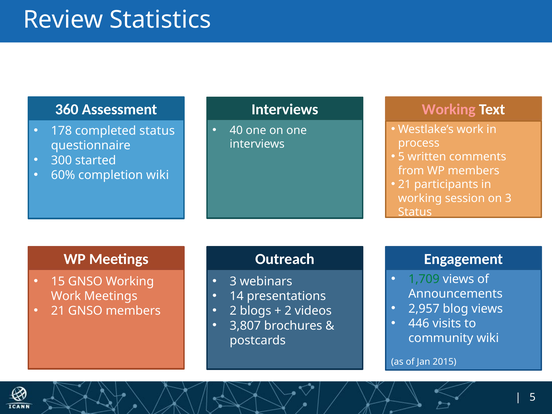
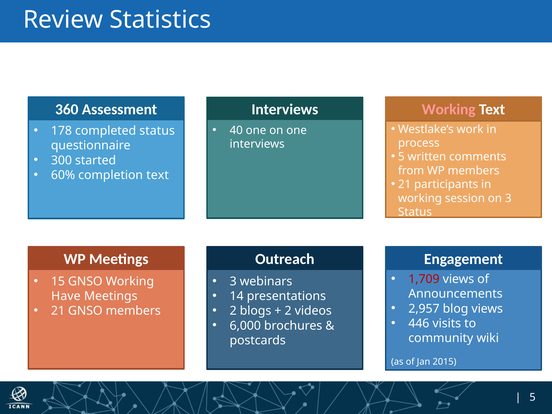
completion wiki: wiki -> text
1,709 colour: green -> red
Work at (66, 296): Work -> Have
3,807: 3,807 -> 6,000
